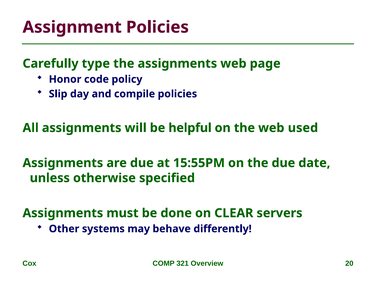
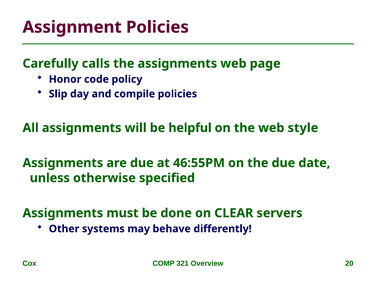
type: type -> calls
used: used -> style
15:55PM: 15:55PM -> 46:55PM
